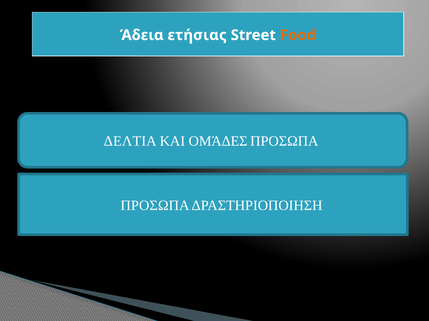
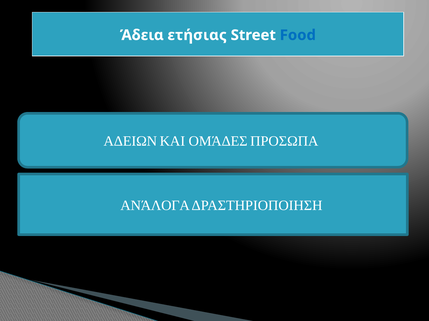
Food colour: orange -> blue
ΔΕΛΤΙΑ: ΔΕΛΤΙΑ -> ΑΔΕΙΩΝ
ΠΡΟΣΩΠΑ at (155, 206): ΠΡΟΣΩΠΑ -> ΑΝΆΛΟΓΑ
